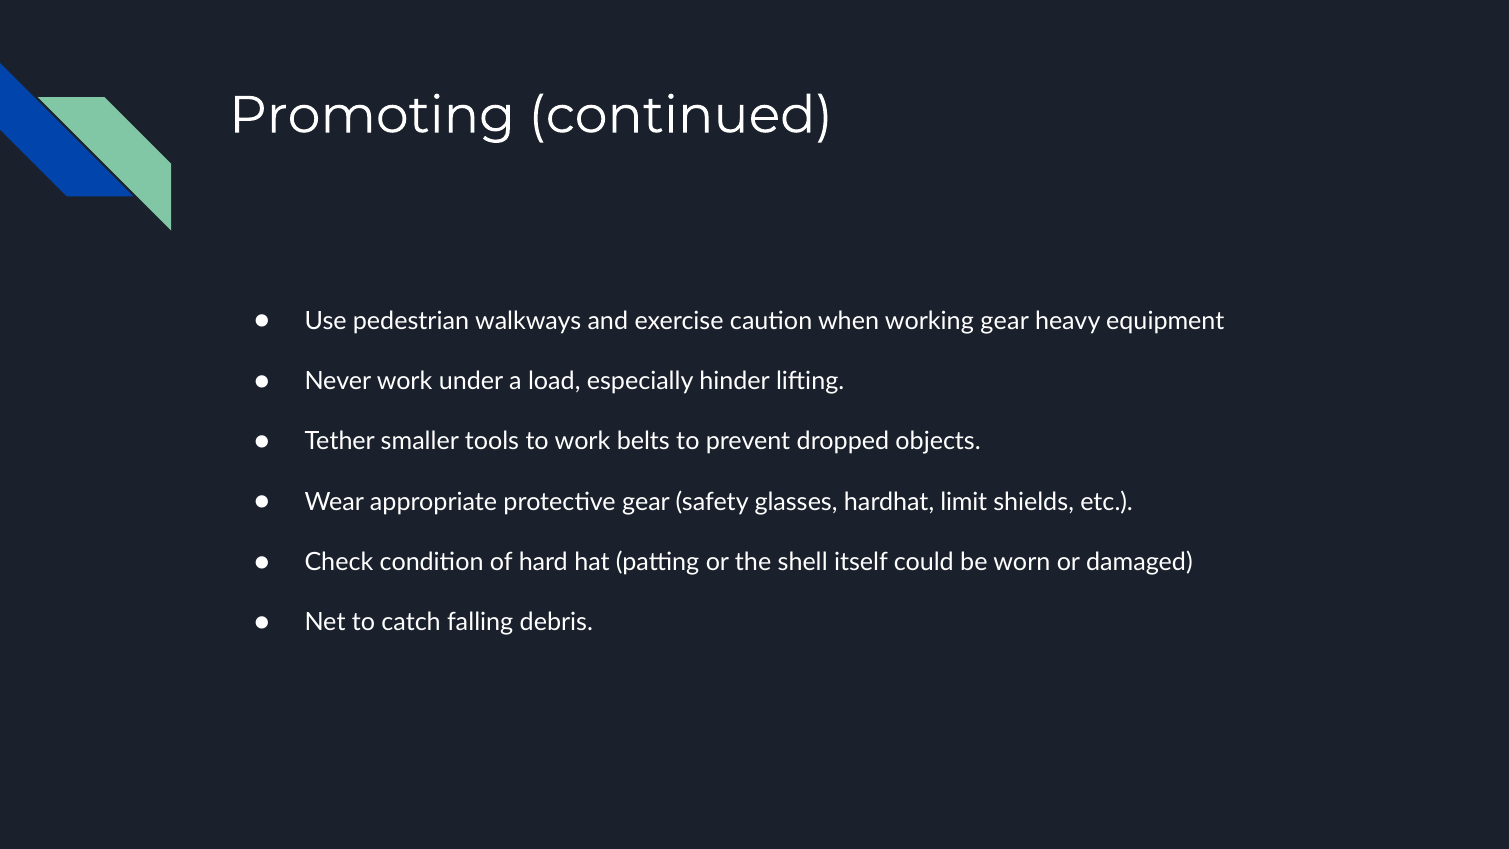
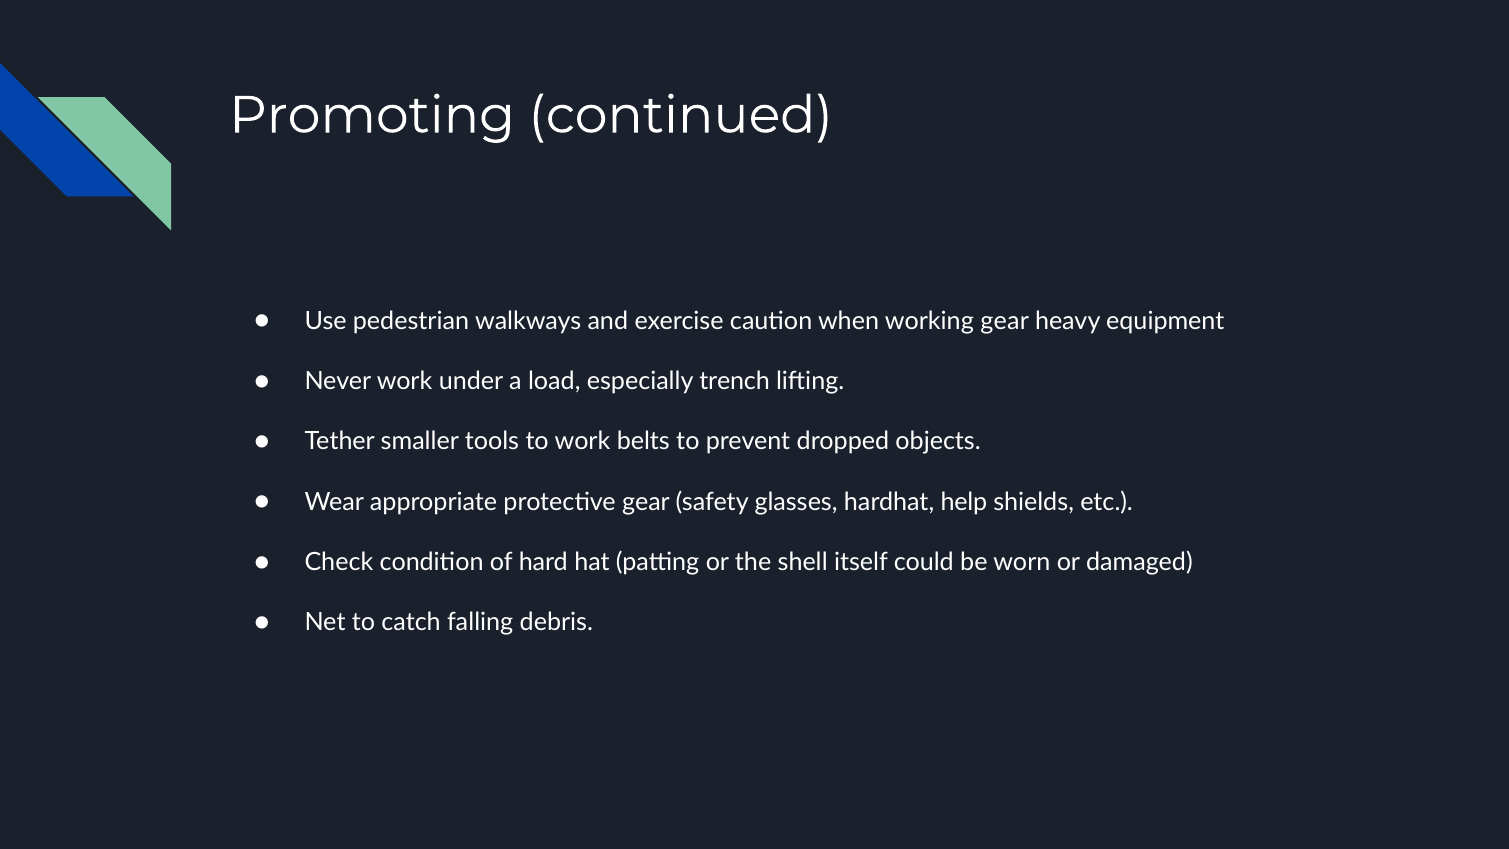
hinder: hinder -> trench
limit: limit -> help
